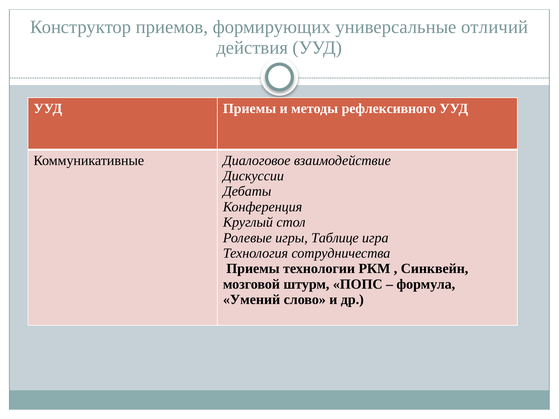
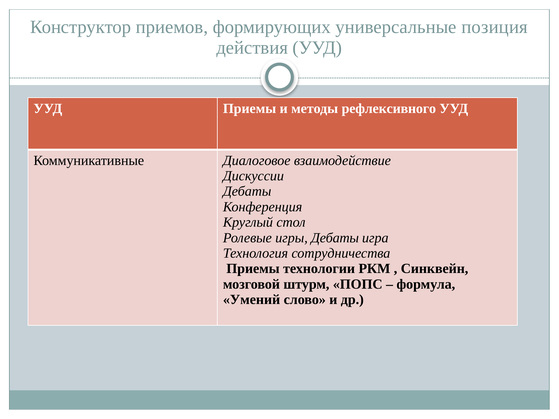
отличий: отличий -> позиция
игры Таблице: Таблице -> Дебаты
